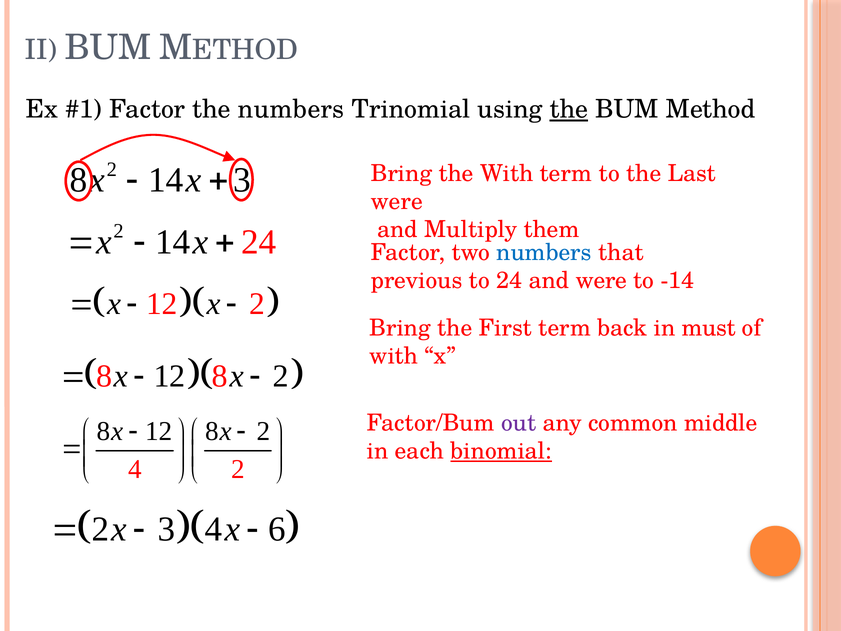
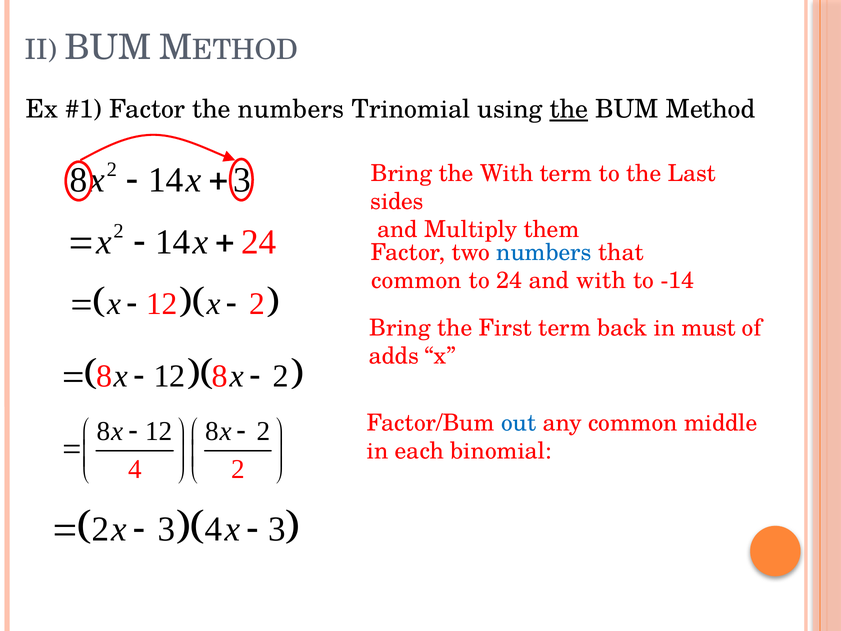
were at (397, 201): were -> sides
previous at (417, 280): previous -> common
and were: were -> with
with at (394, 356): with -> adds
out colour: purple -> blue
binomial underline: present -> none
6 at (277, 529): 6 -> 3
